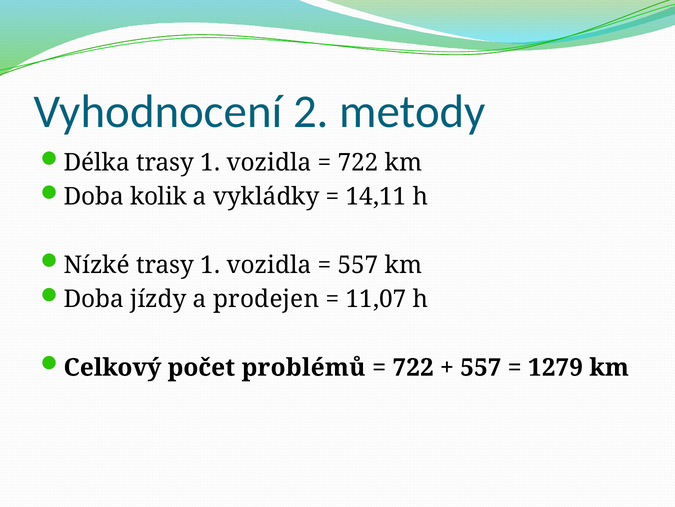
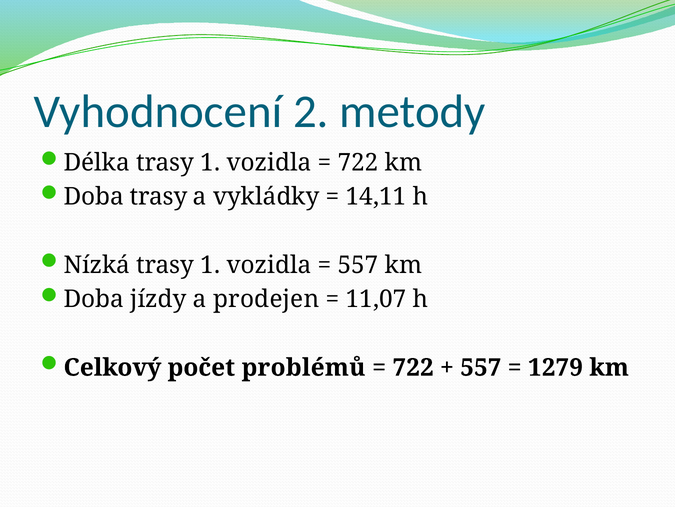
Doba kolik: kolik -> trasy
Nízké: Nízké -> Nízká
